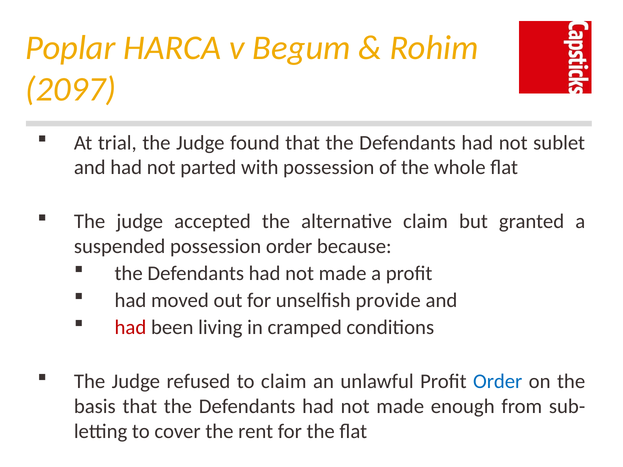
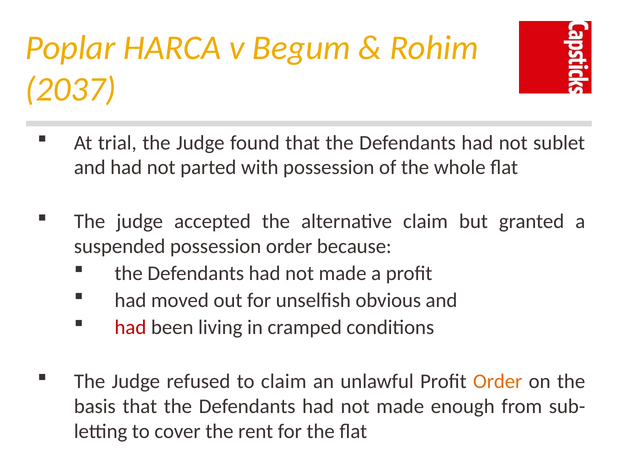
2097: 2097 -> 2037
provide: provide -> obvious
Order at (498, 382) colour: blue -> orange
